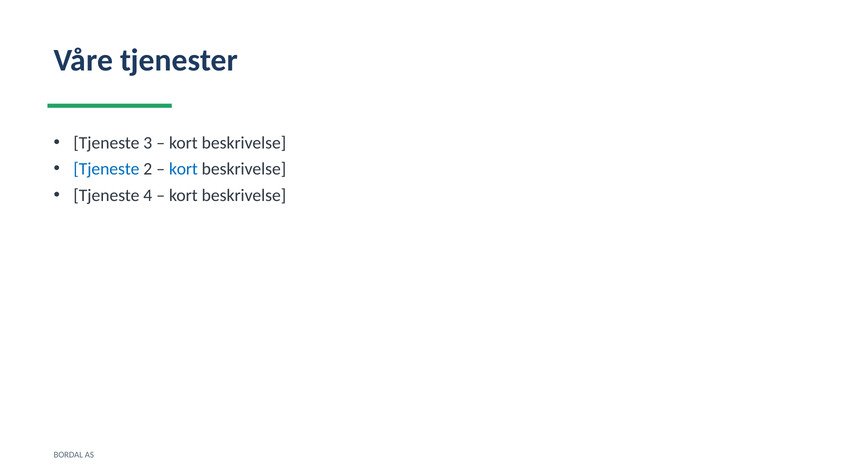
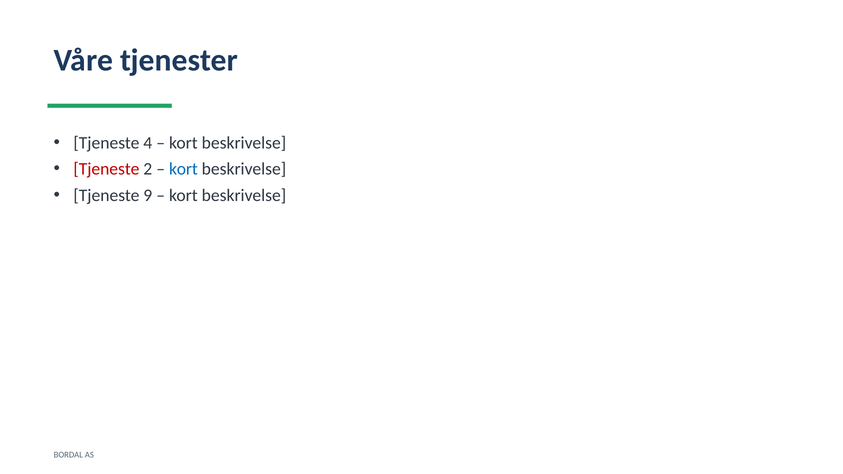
3: 3 -> 4
Tjeneste at (106, 169) colour: blue -> red
4: 4 -> 9
